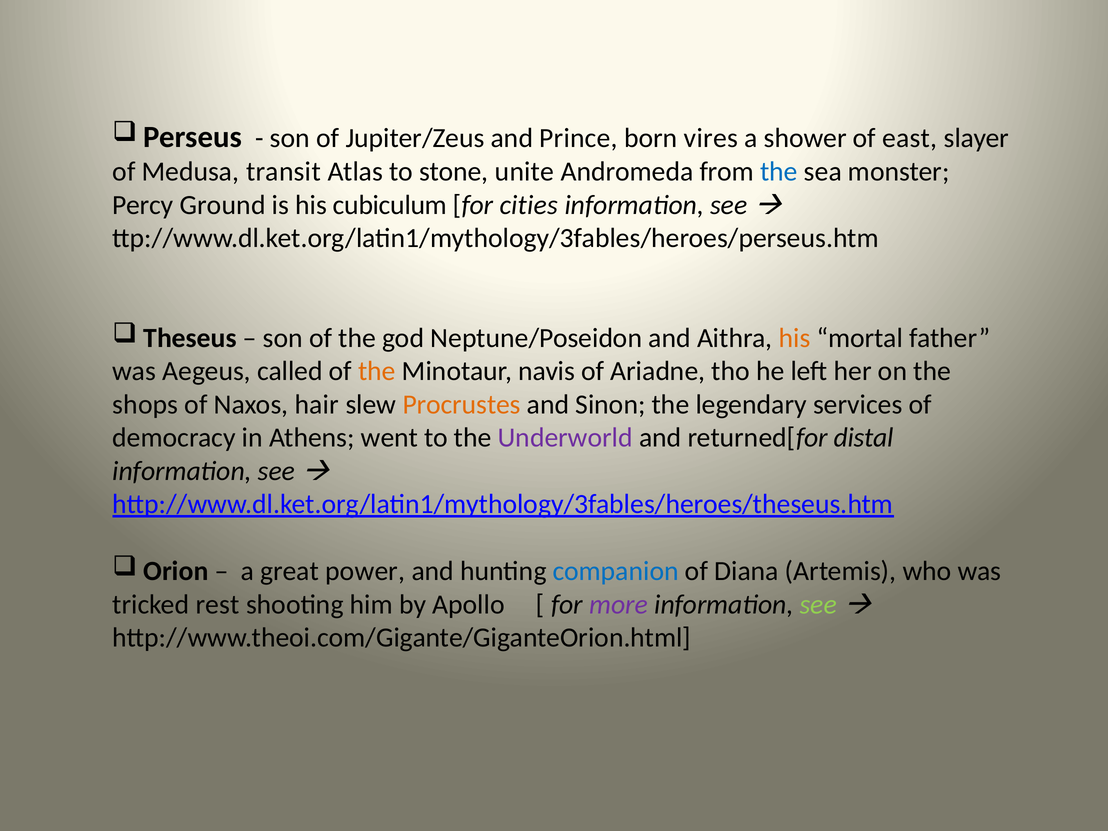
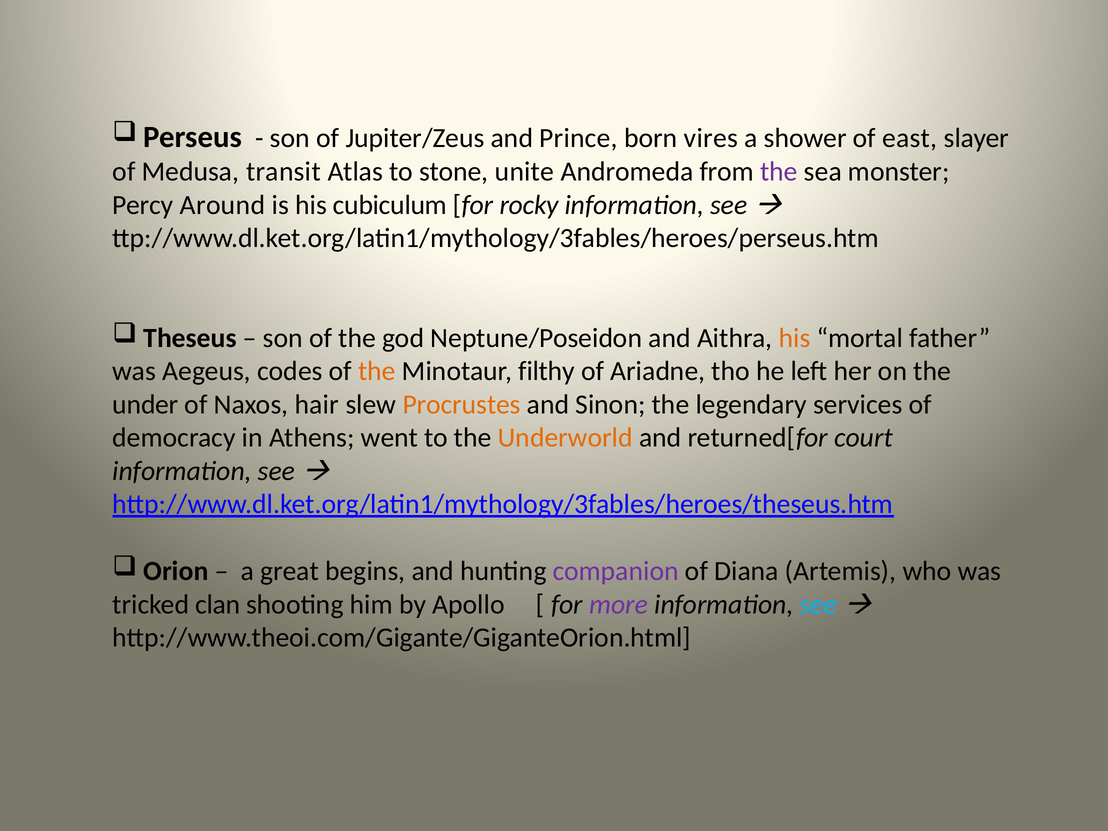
the at (779, 172) colour: blue -> purple
Ground: Ground -> Around
cities: cities -> rocky
called: called -> codes
navis: navis -> filthy
shops: shops -> under
Underworld colour: purple -> orange
distal: distal -> court
power: power -> begins
companion colour: blue -> purple
rest: rest -> clan
see at (818, 604) colour: light green -> light blue
